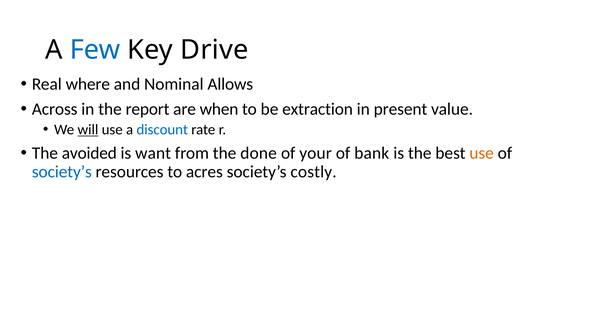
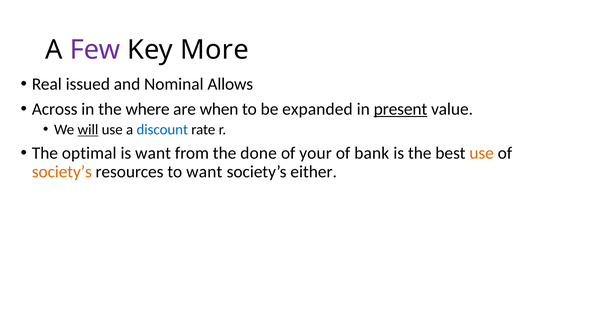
Few colour: blue -> purple
Drive: Drive -> More
where: where -> issued
report: report -> where
extraction: extraction -> expanded
present underline: none -> present
avoided: avoided -> optimal
society’s at (62, 172) colour: blue -> orange
to acres: acres -> want
costly: costly -> either
